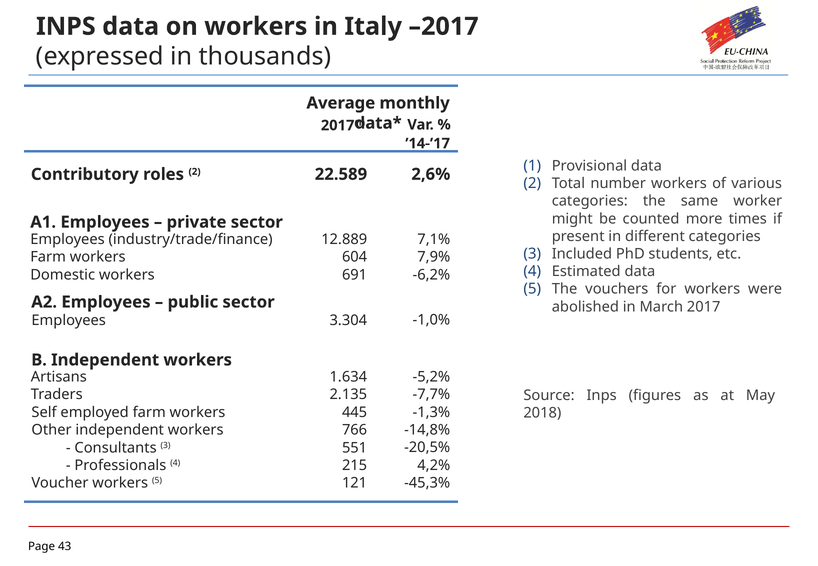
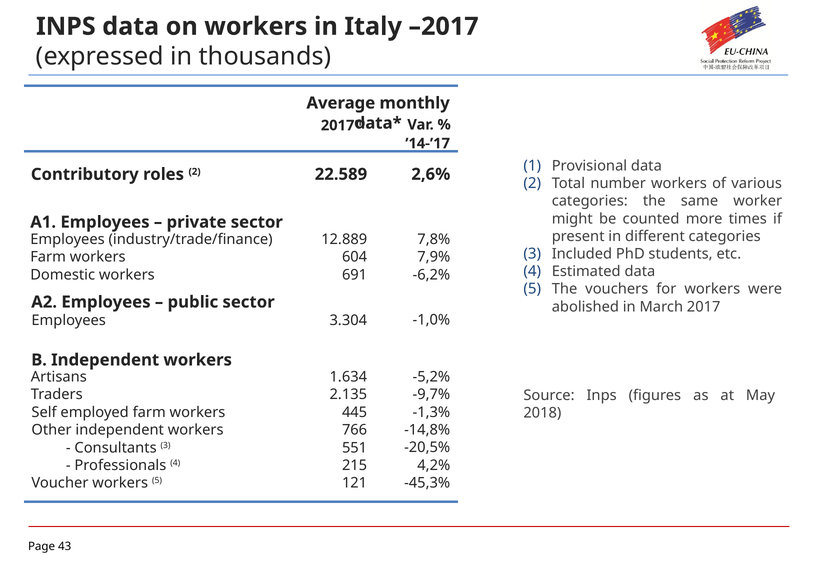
7,1%: 7,1% -> 7,8%
-7,7%: -7,7% -> -9,7%
